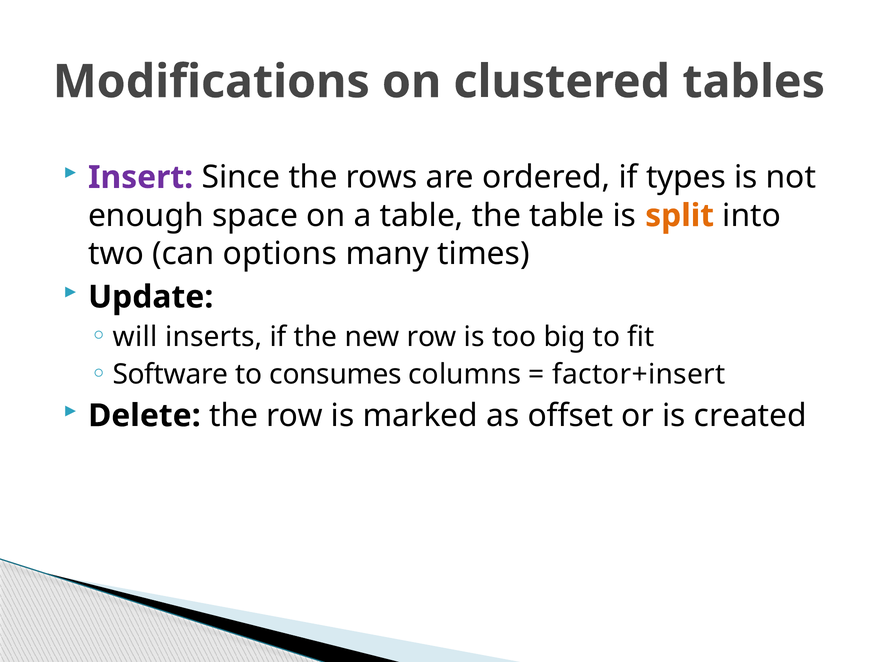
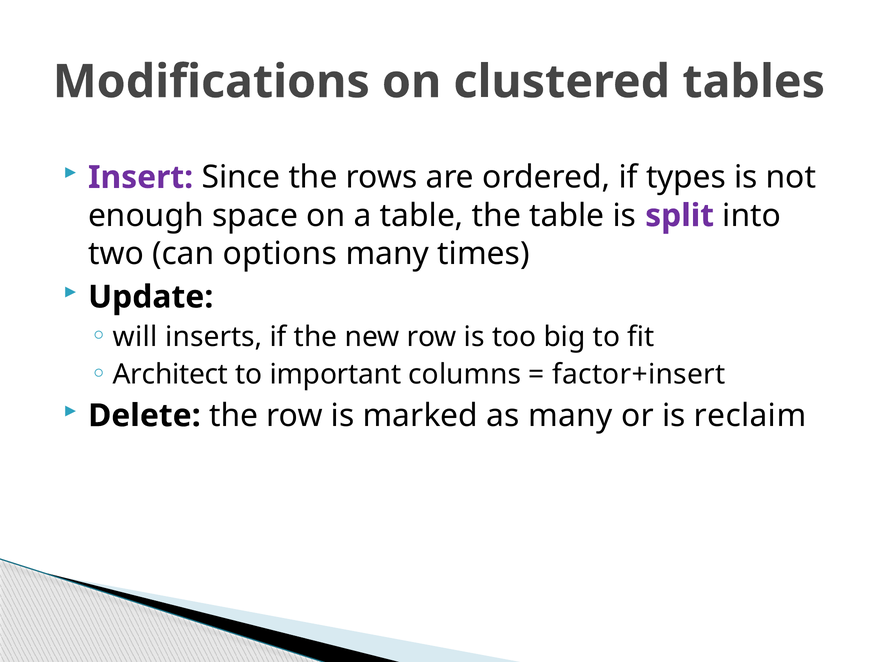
split colour: orange -> purple
Software: Software -> Architect
consumes: consumes -> important
as offset: offset -> many
created: created -> reclaim
